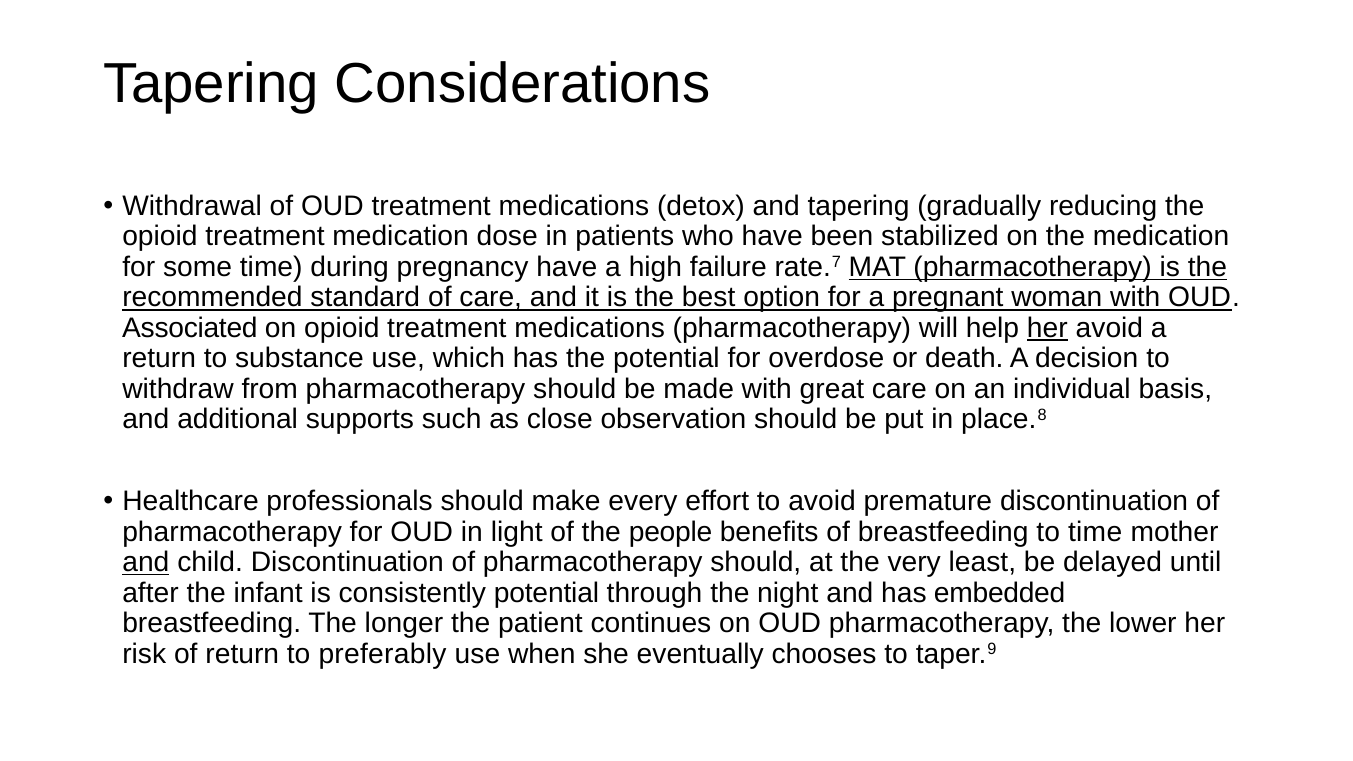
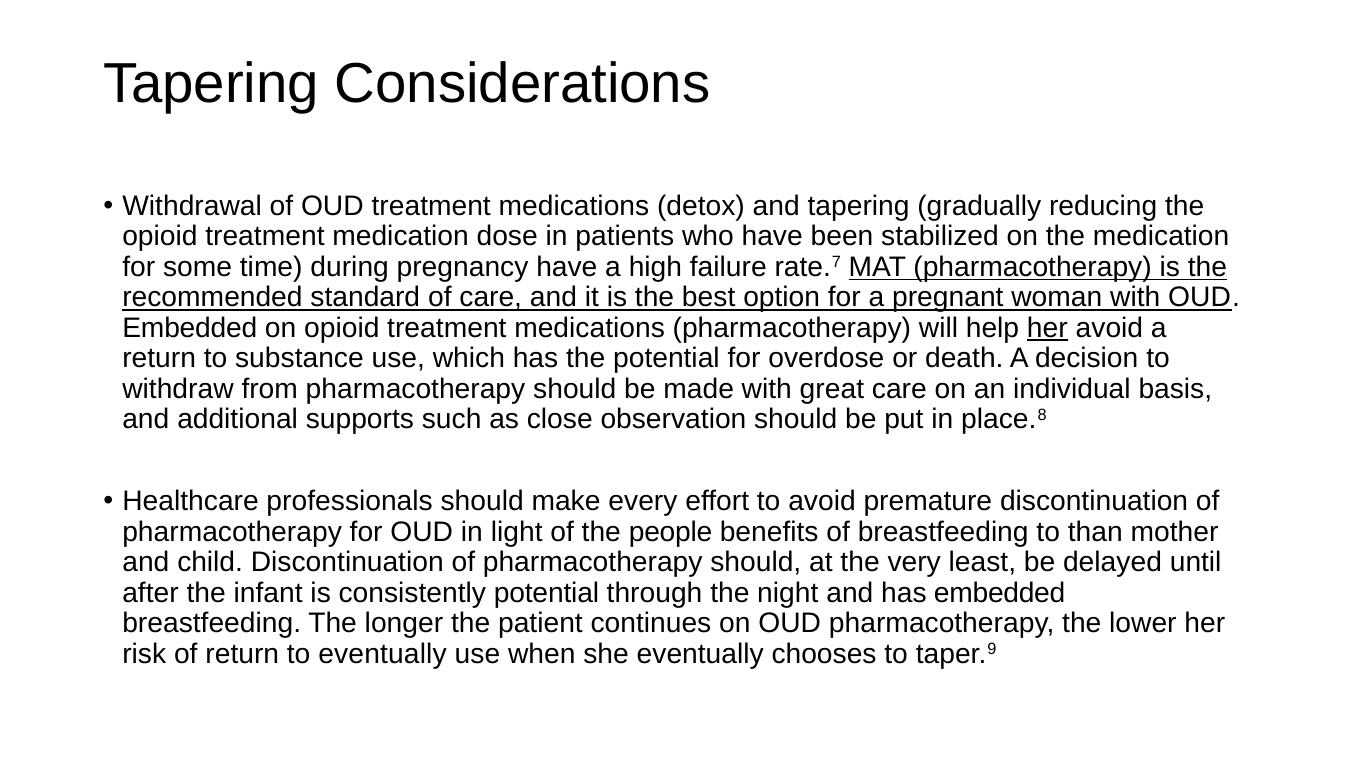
Associated at (190, 328): Associated -> Embedded
to time: time -> than
and at (146, 563) underline: present -> none
to preferably: preferably -> eventually
